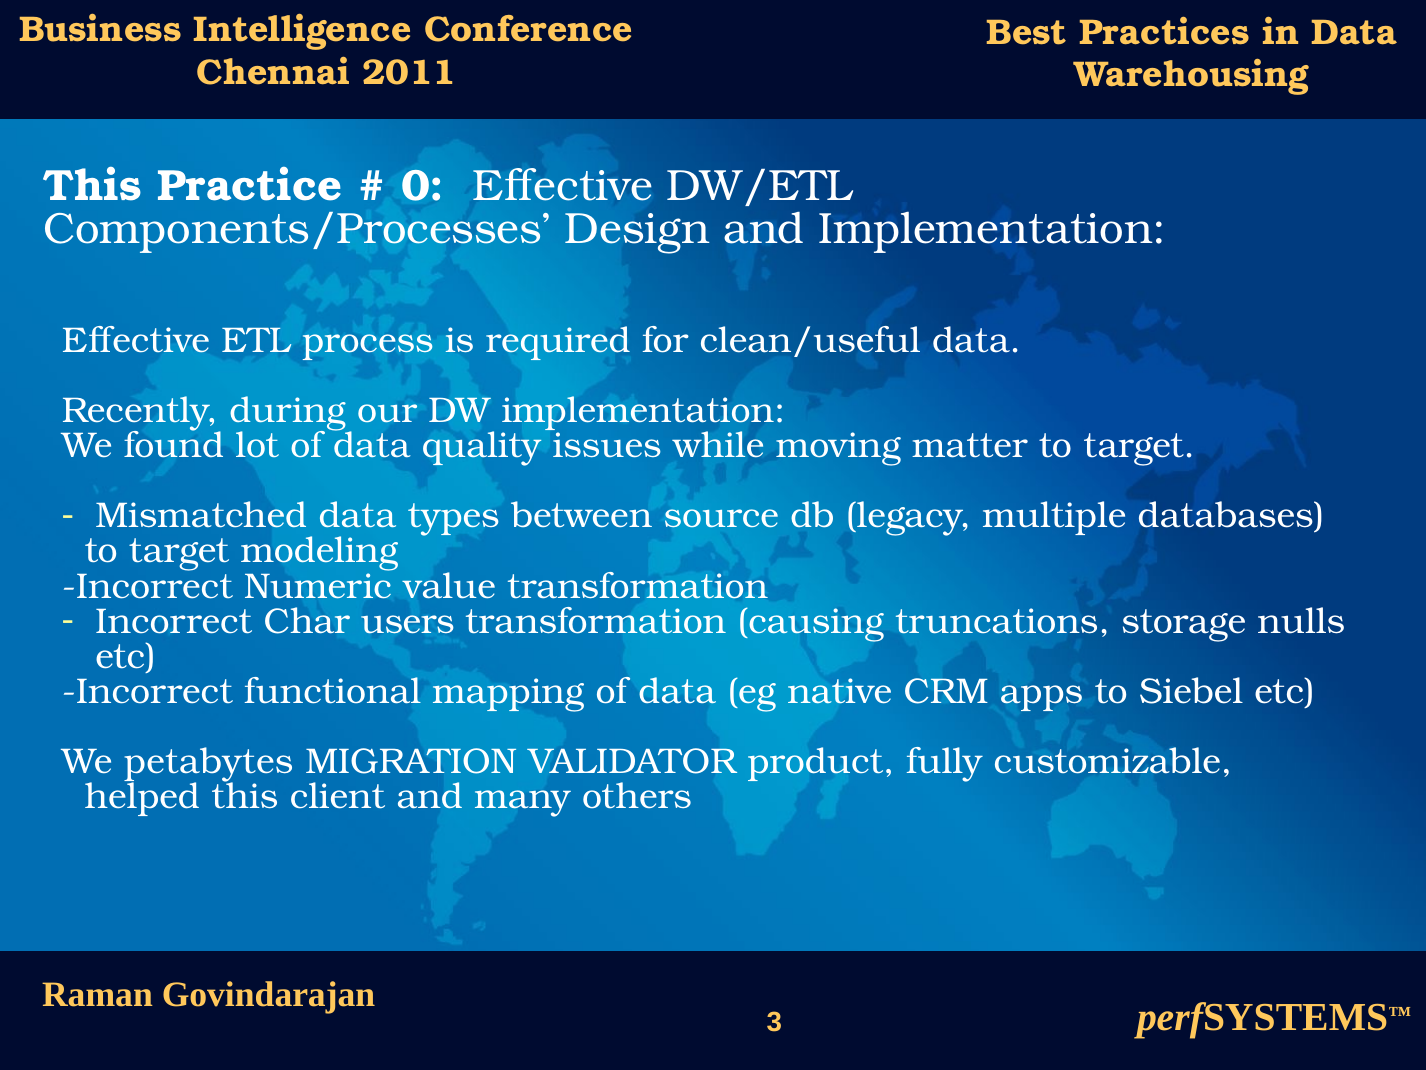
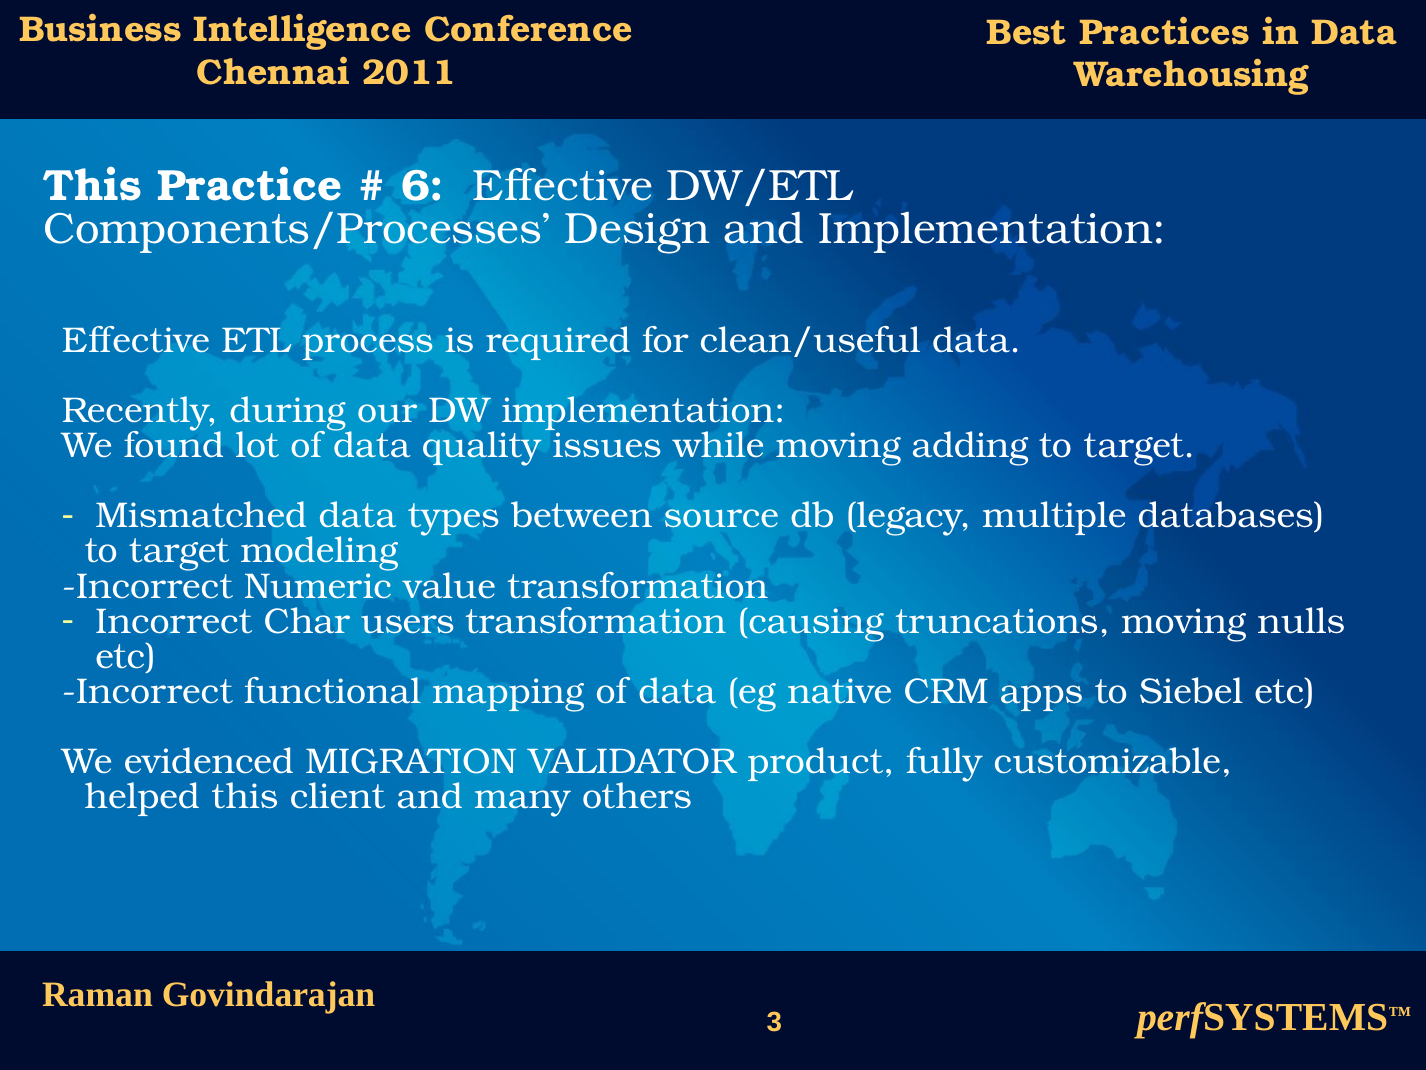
0: 0 -> 6
matter: matter -> adding
truncations storage: storage -> moving
petabytes: petabytes -> evidenced
